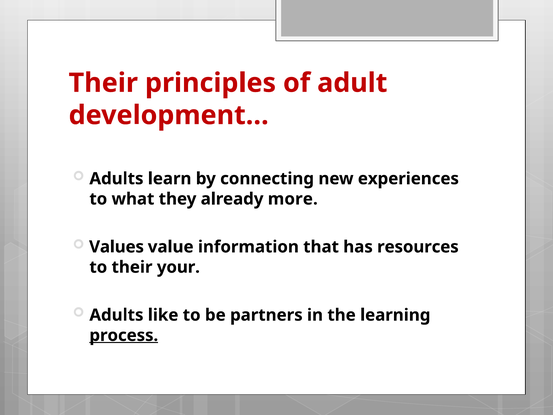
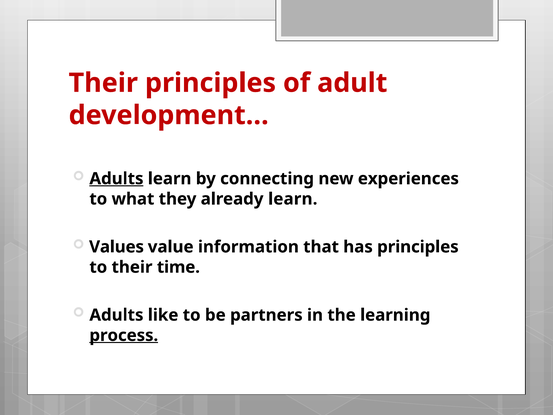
Adults at (116, 179) underline: none -> present
already more: more -> learn
has resources: resources -> principles
your: your -> time
